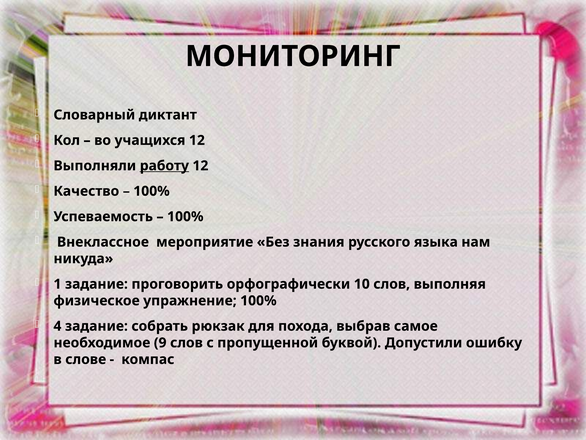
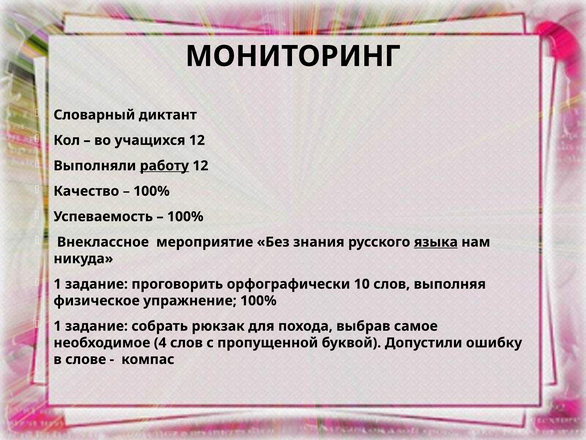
языка underline: none -> present
4 at (57, 326): 4 -> 1
9: 9 -> 4
